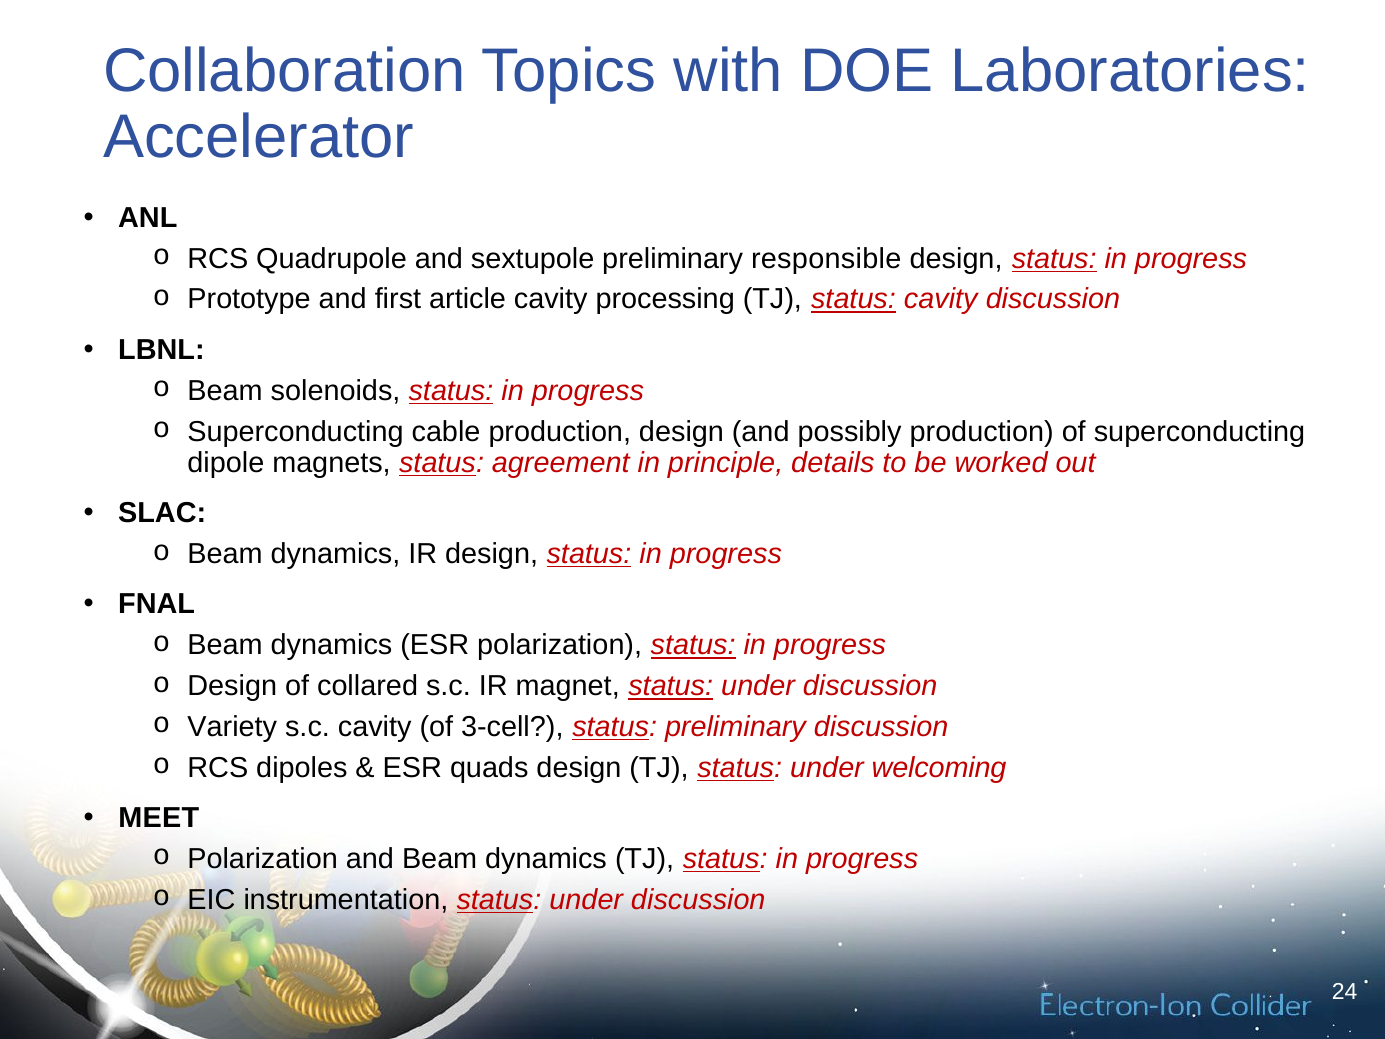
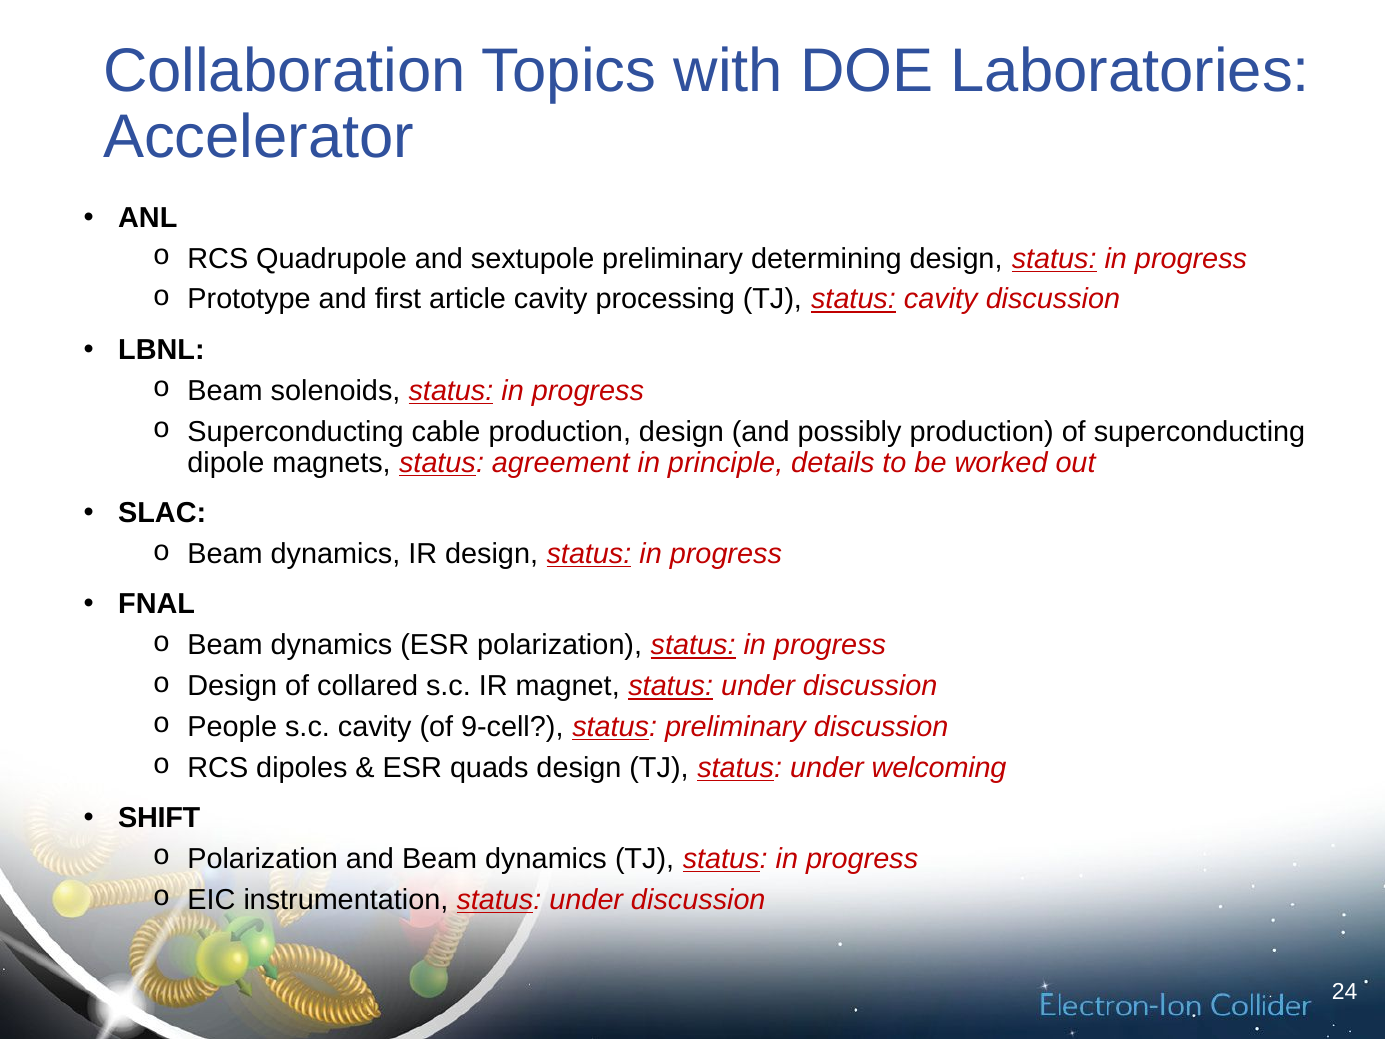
responsible: responsible -> determining
Variety: Variety -> People
3-cell: 3-cell -> 9-cell
MEET: MEET -> SHIFT
